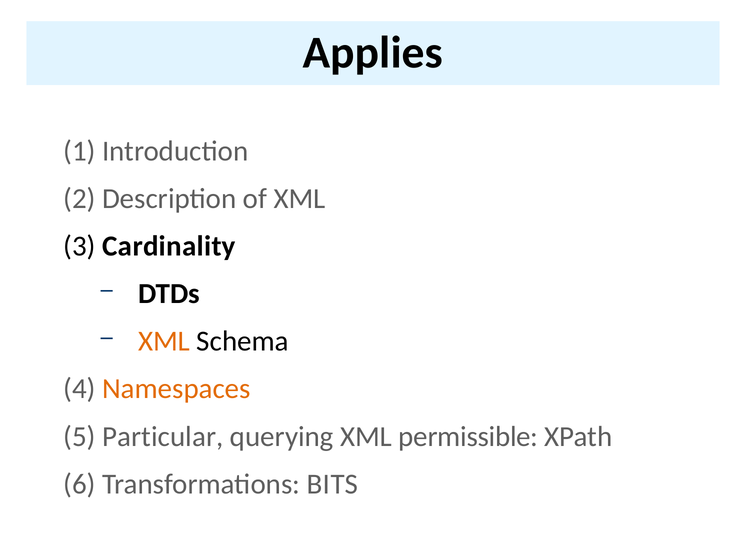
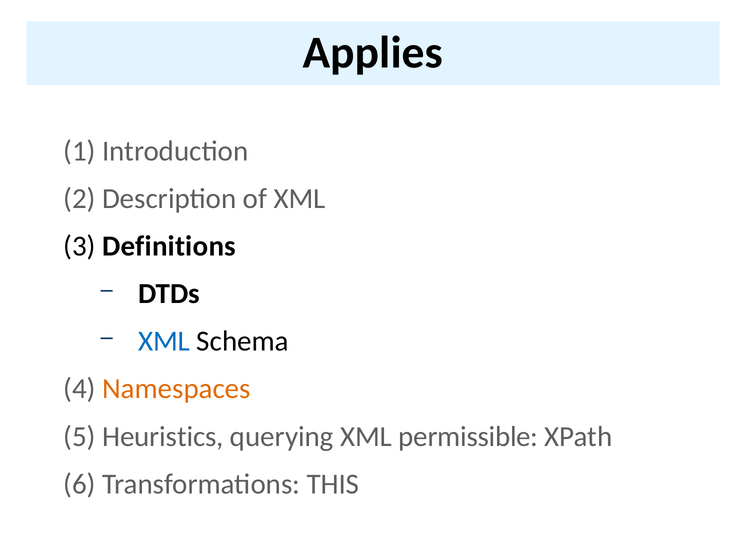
Cardinality: Cardinality -> Definitions
XML at (164, 342) colour: orange -> blue
Particular: Particular -> Heuristics
BITS: BITS -> THIS
